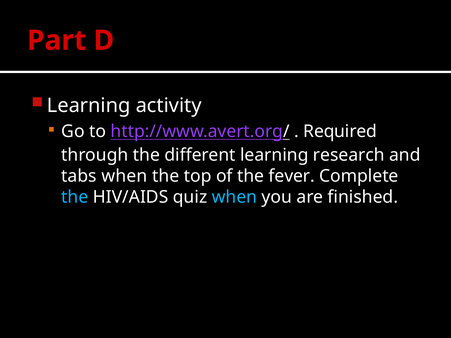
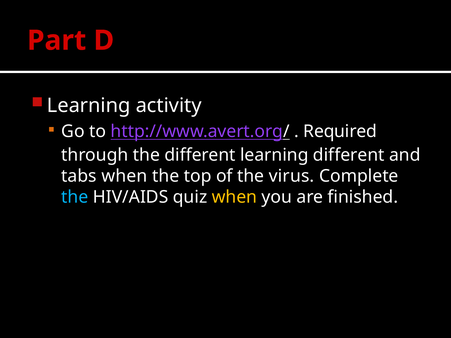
learning research: research -> different
fever: fever -> virus
when at (234, 197) colour: light blue -> yellow
